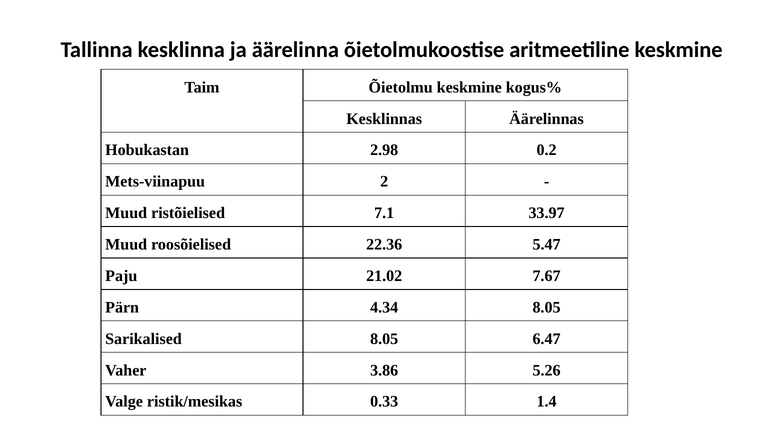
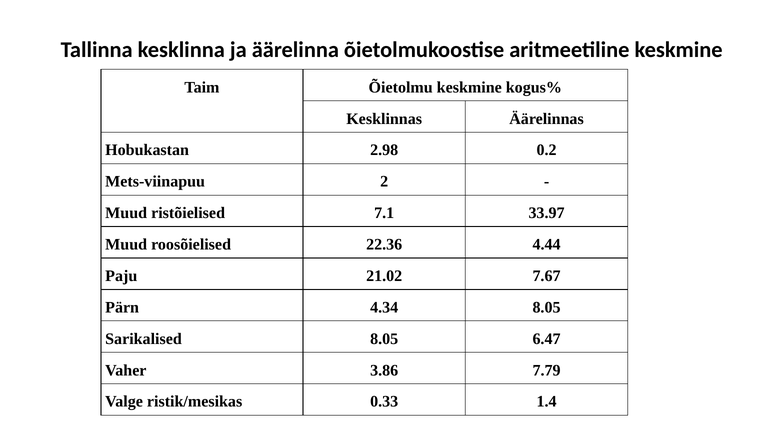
5.47: 5.47 -> 4.44
5.26: 5.26 -> 7.79
